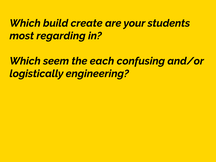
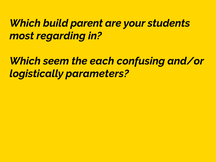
create: create -> parent
engineering: engineering -> parameters
